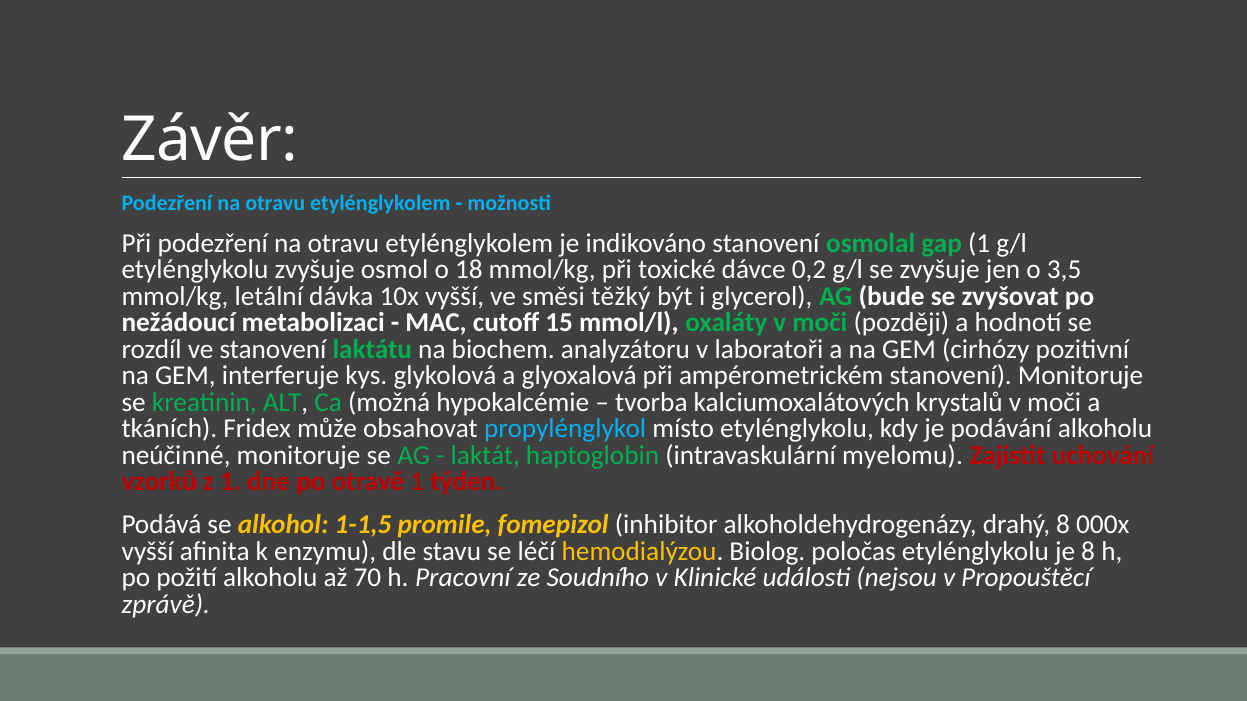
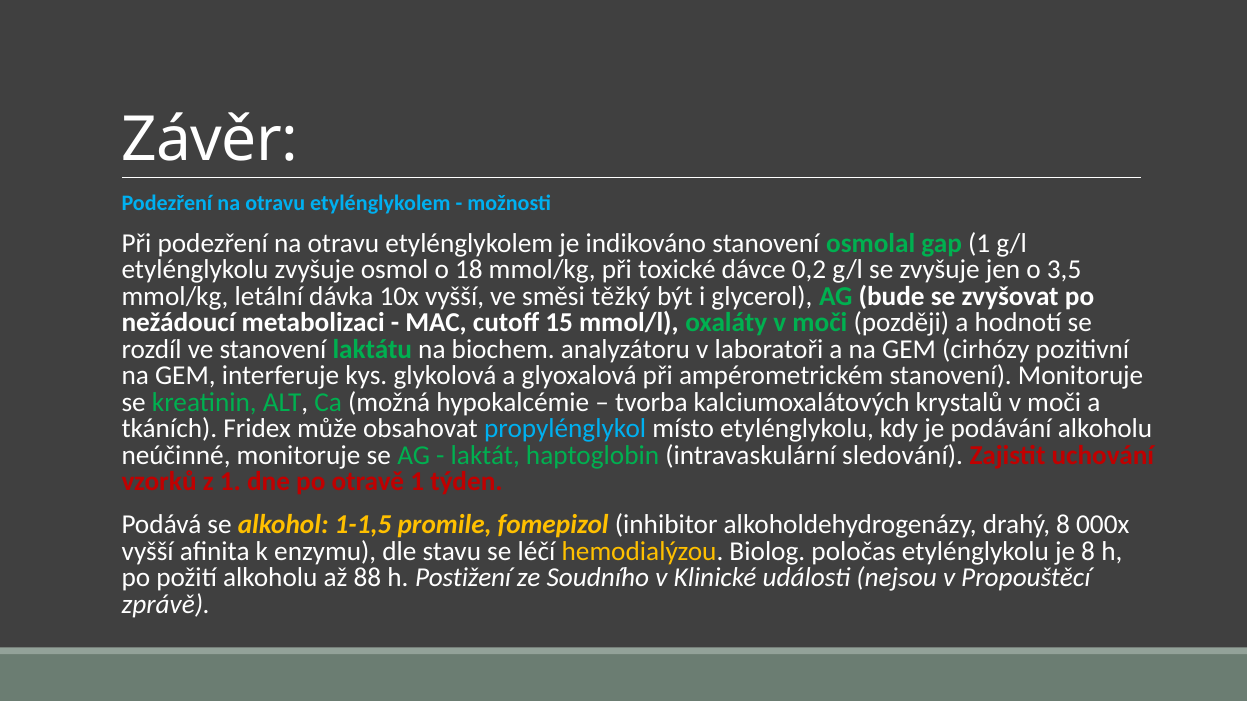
myelomu: myelomu -> sledování
70: 70 -> 88
Pracovní: Pracovní -> Postižení
